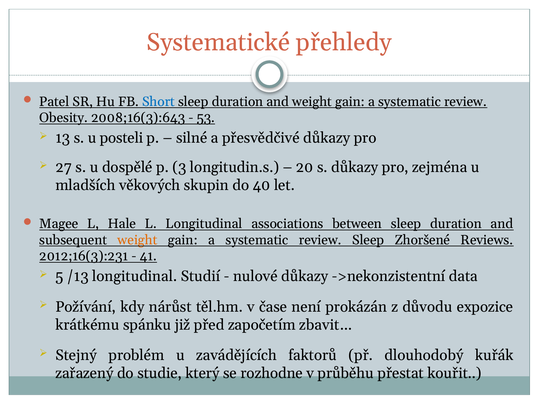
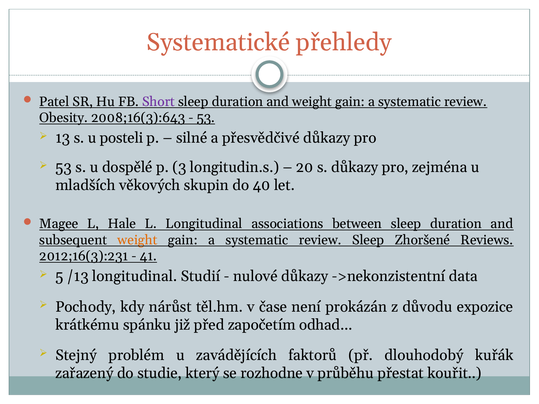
Short colour: blue -> purple
27 at (64, 167): 27 -> 53
Požívání: Požívání -> Pochody
zbavit…: zbavit… -> odhad…
